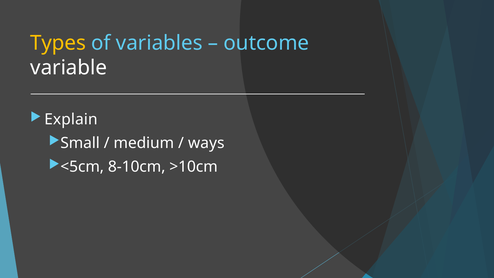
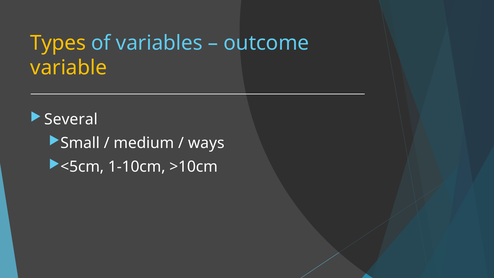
variable colour: white -> yellow
Explain: Explain -> Several
8-10cm: 8-10cm -> 1-10cm
